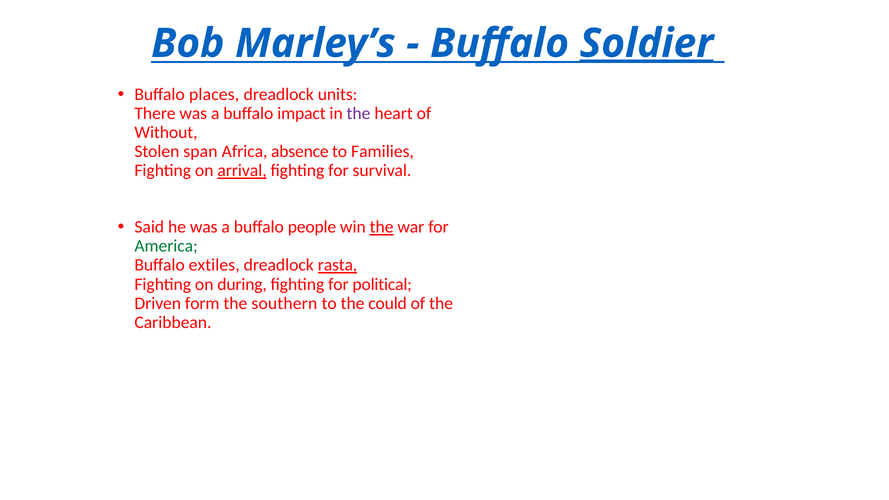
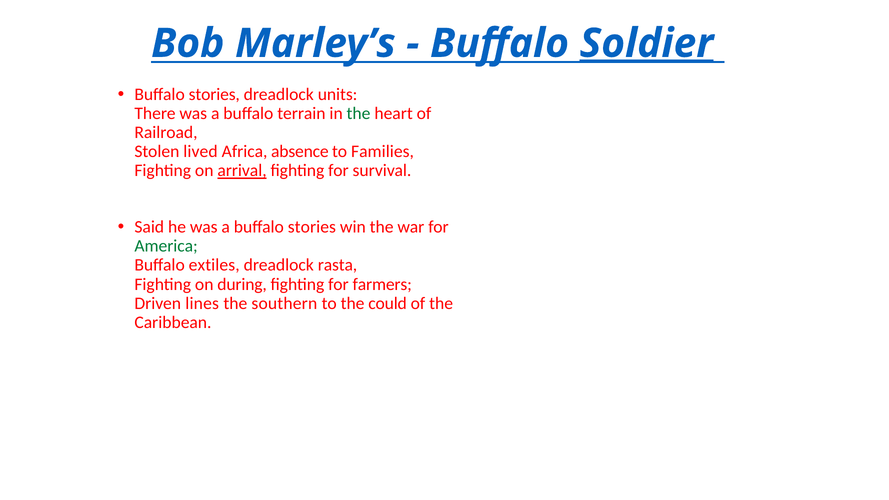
places at (214, 95): places -> stories
impact: impact -> terrain
the at (359, 114) colour: purple -> green
Without: Without -> Railroad
span: span -> lived
a buffalo people: people -> stories
the at (382, 227) underline: present -> none
rasta underline: present -> none
political: political -> farmers
form: form -> lines
